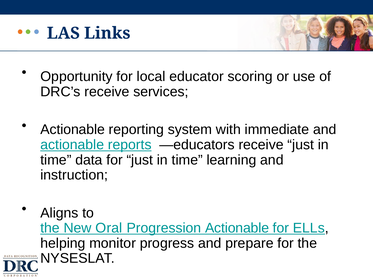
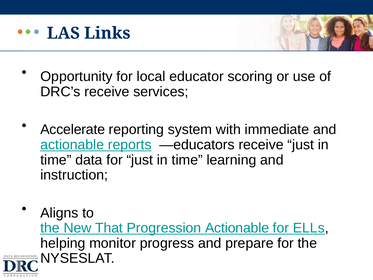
Actionable at (73, 130): Actionable -> Accelerate
Oral: Oral -> That
